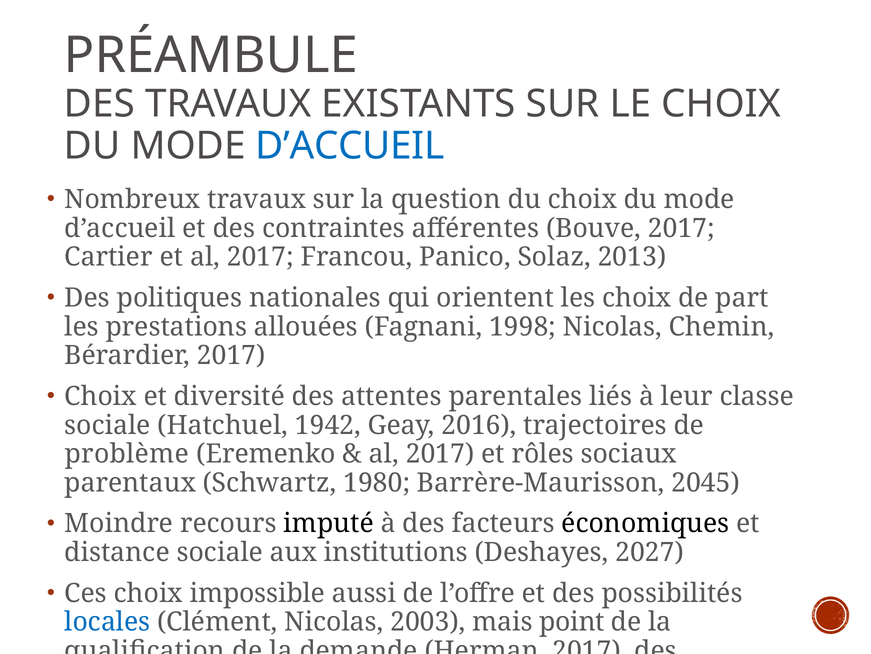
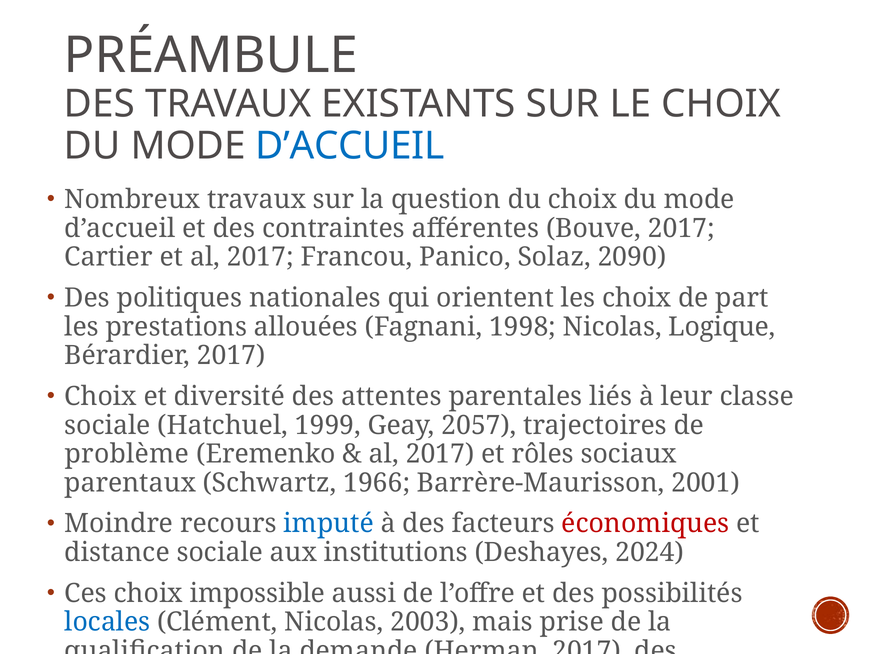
2013: 2013 -> 2090
Chemin: Chemin -> Logique
1942: 1942 -> 1999
2016: 2016 -> 2057
1980: 1980 -> 1966
2045: 2045 -> 2001
imputé colour: black -> blue
économiques colour: black -> red
2027: 2027 -> 2024
point: point -> prise
